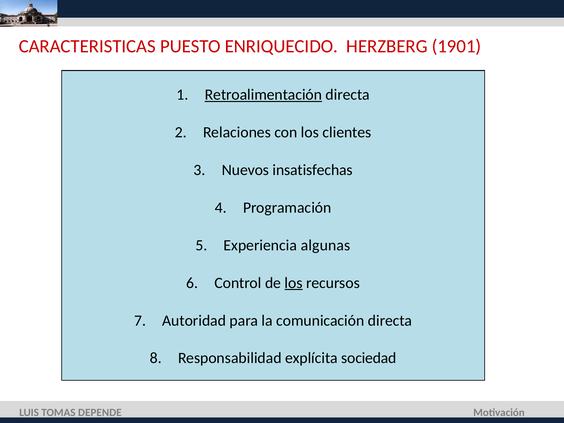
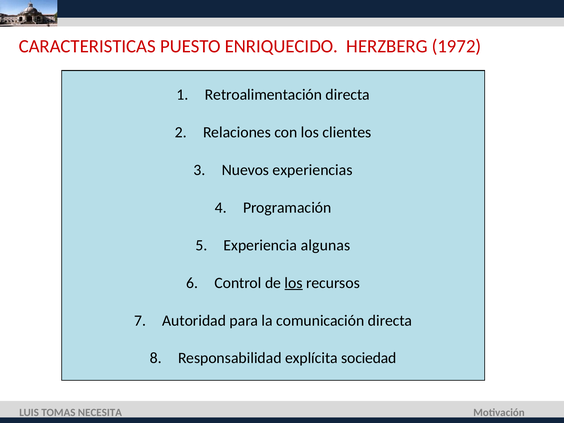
1901: 1901 -> 1972
Retroalimentación underline: present -> none
insatisfechas: insatisfechas -> experiencias
DEPENDE: DEPENDE -> NECESITA
